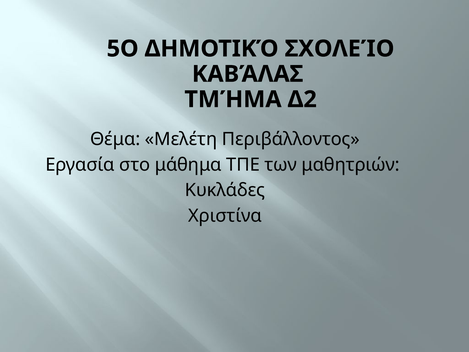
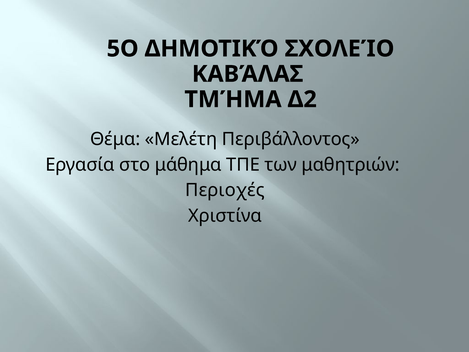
Κυκλάδες: Κυκλάδες -> Περιοχές
